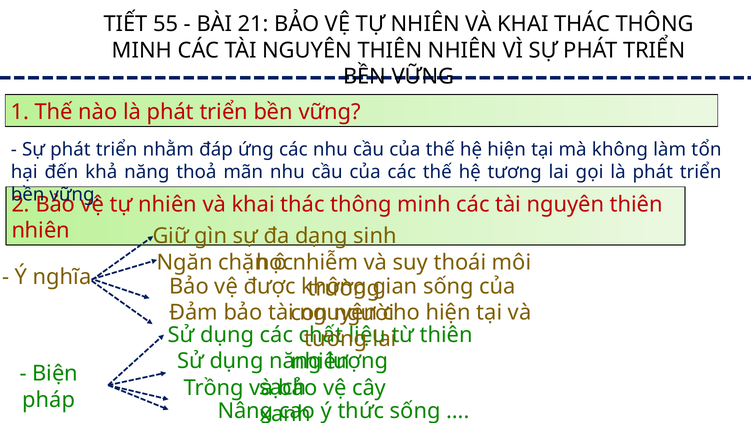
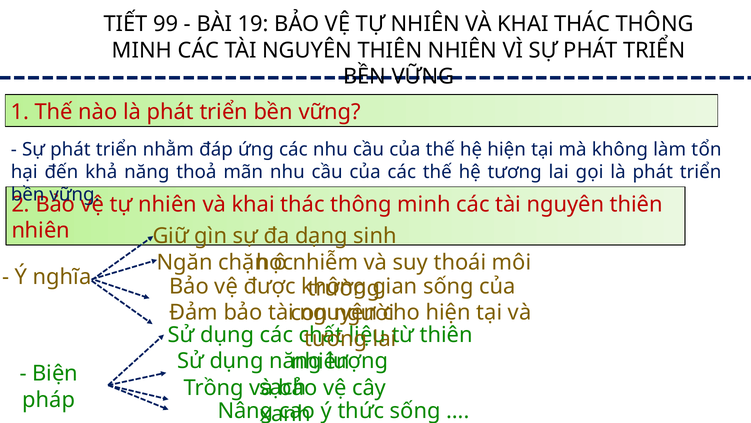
55: 55 -> 99
21: 21 -> 19
